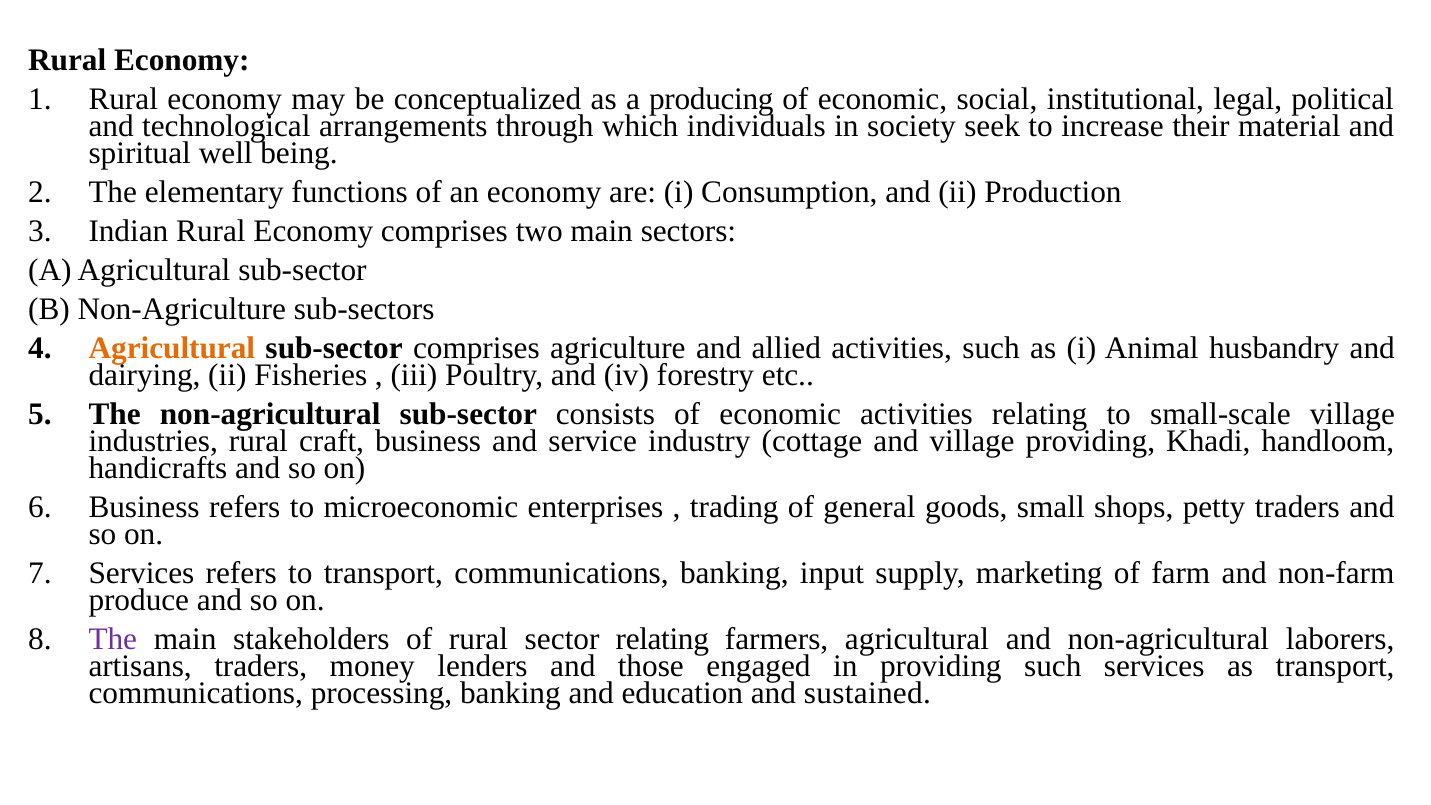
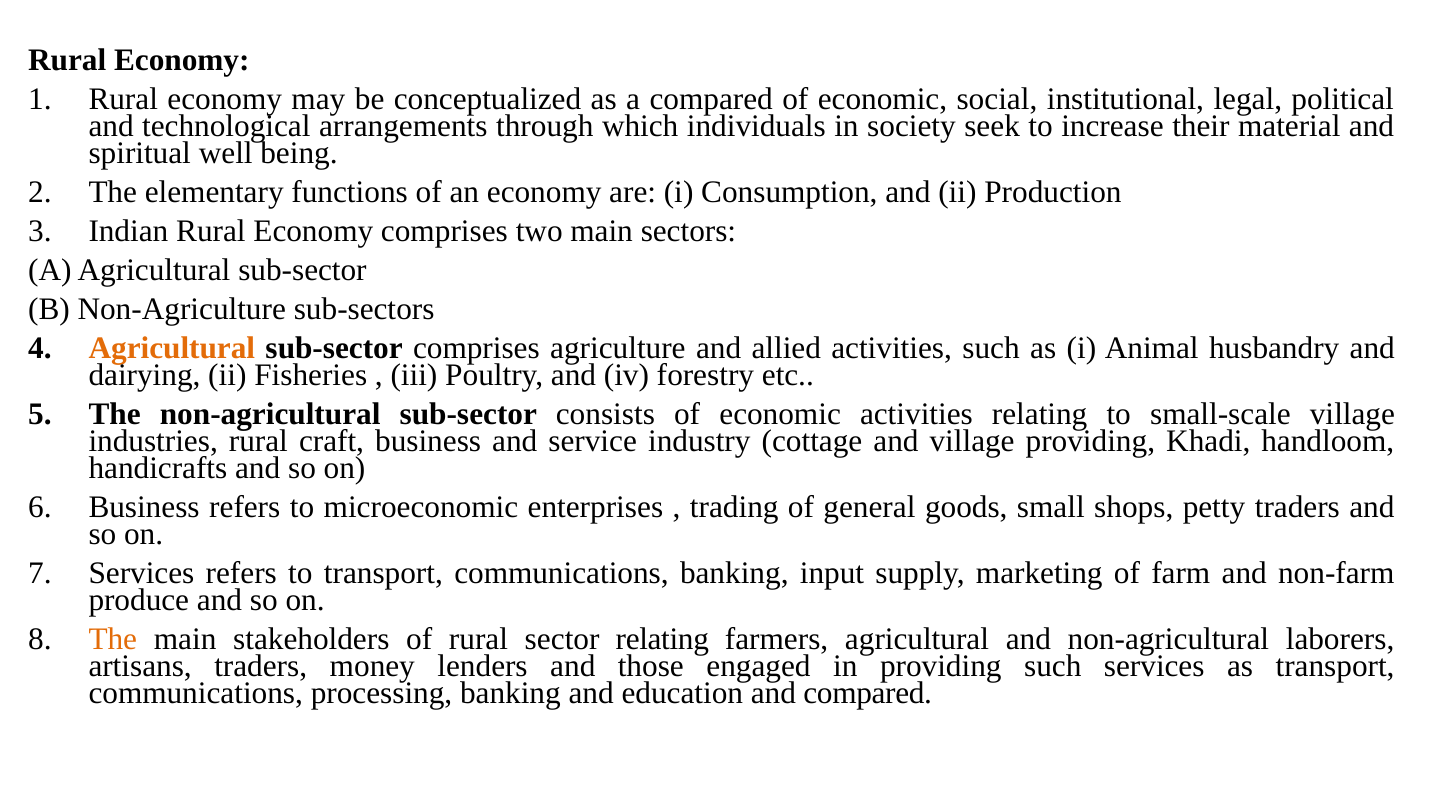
a producing: producing -> compared
The at (113, 639) colour: purple -> orange
and sustained: sustained -> compared
